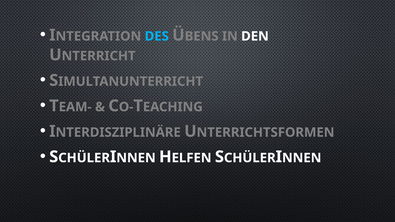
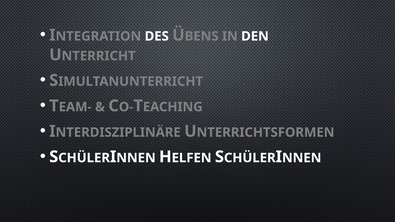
DES colour: light blue -> white
